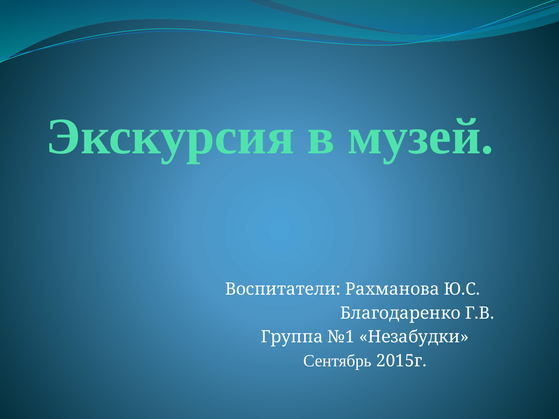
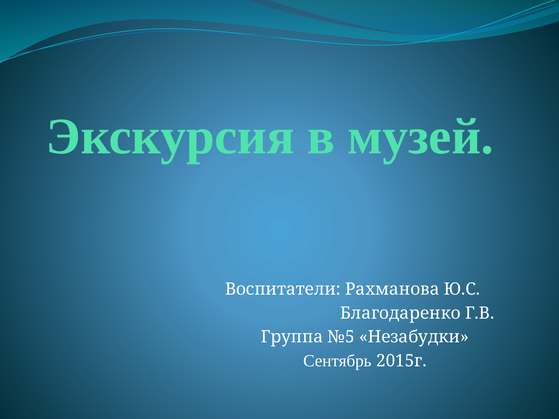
№1: №1 -> №5
